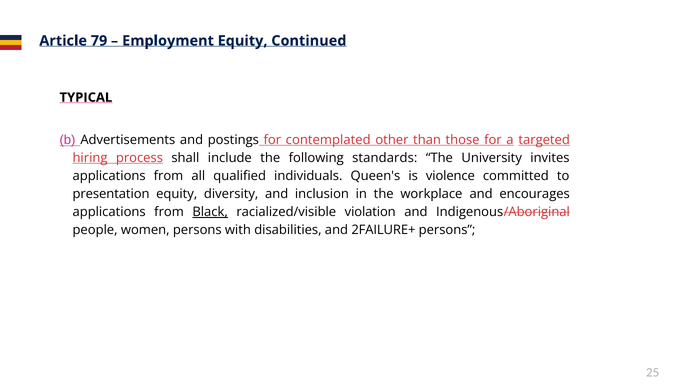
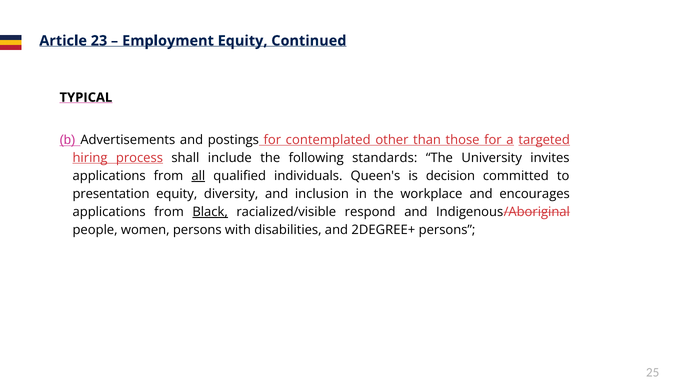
79: 79 -> 23
all underline: none -> present
violence: violence -> decision
violation: violation -> respond
2FAILURE+: 2FAILURE+ -> 2DEGREE+
